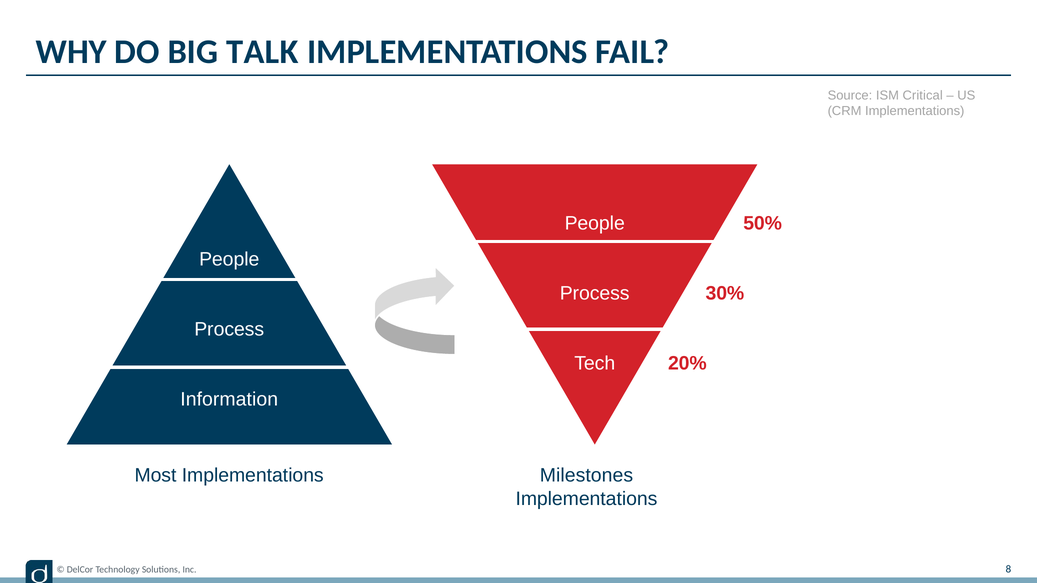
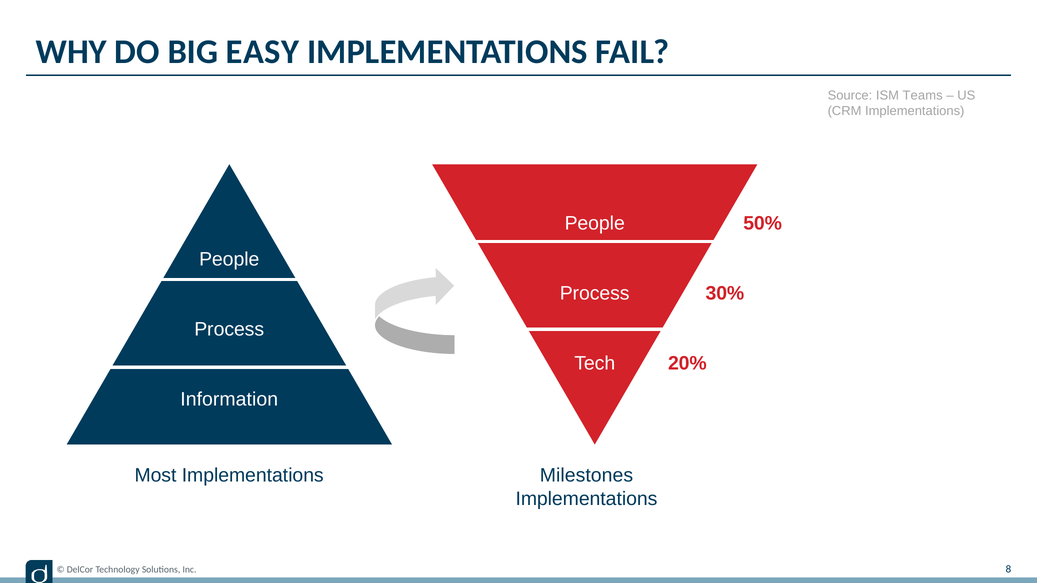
TALK: TALK -> EASY
Critical: Critical -> Teams
